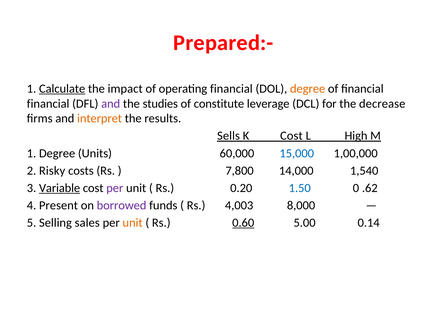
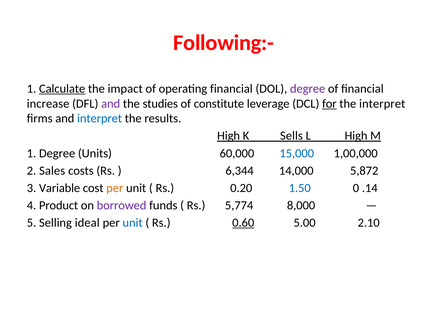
Prepared:-: Prepared:- -> Following:-
degree at (308, 89) colour: orange -> purple
financial at (48, 104): financial -> increase
for underline: none -> present
the decrease: decrease -> interpret
interpret at (100, 119) colour: orange -> blue
Sells at (229, 136): Sells -> High
K Cost: Cost -> Sells
Risky: Risky -> Sales
7,800: 7,800 -> 6,344
1,540: 1,540 -> 5,872
Variable underline: present -> none
per at (115, 188) colour: purple -> orange
.62: .62 -> .14
Present: Present -> Product
4,003: 4,003 -> 5,774
sales: sales -> ideal
unit at (133, 223) colour: orange -> blue
0.14: 0.14 -> 2.10
